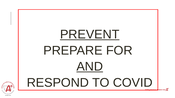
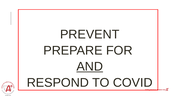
PREVENT underline: present -> none
